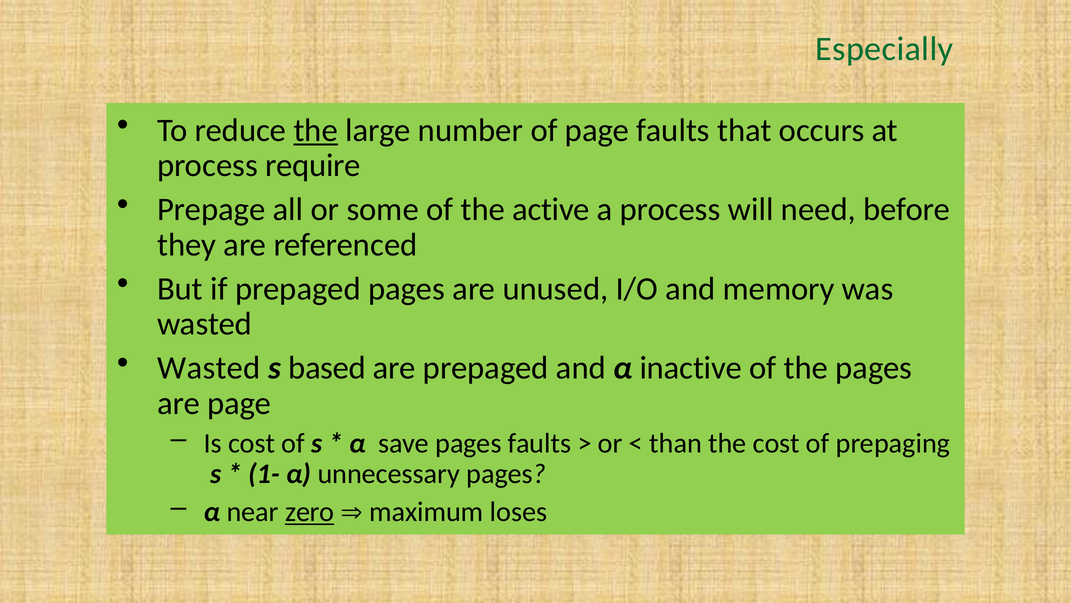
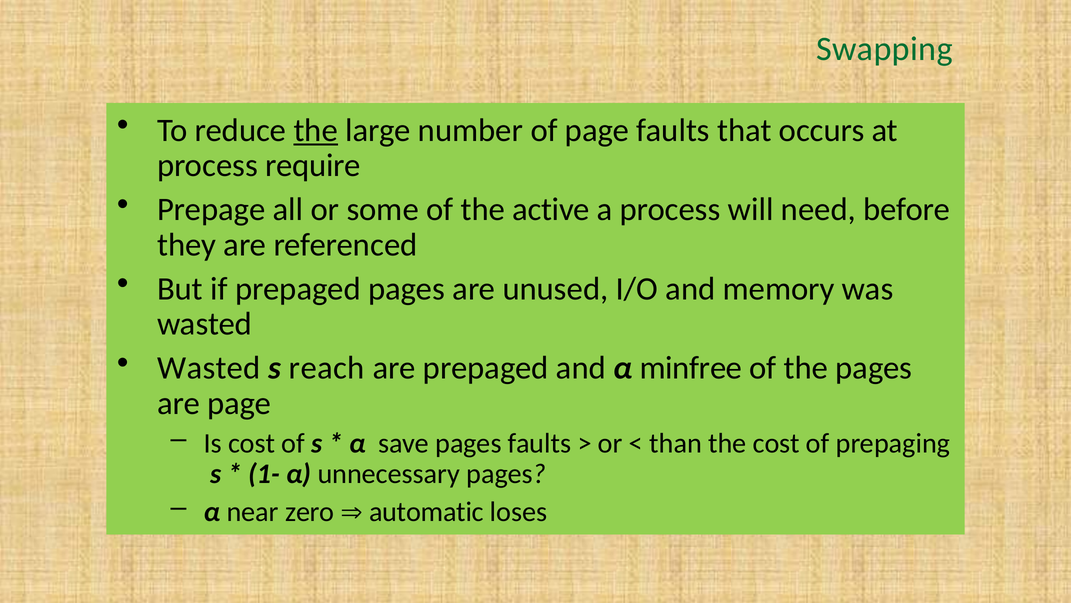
Especially: Especially -> Swapping
based: based -> reach
inactive: inactive -> minfree
zero underline: present -> none
maximum: maximum -> automatic
